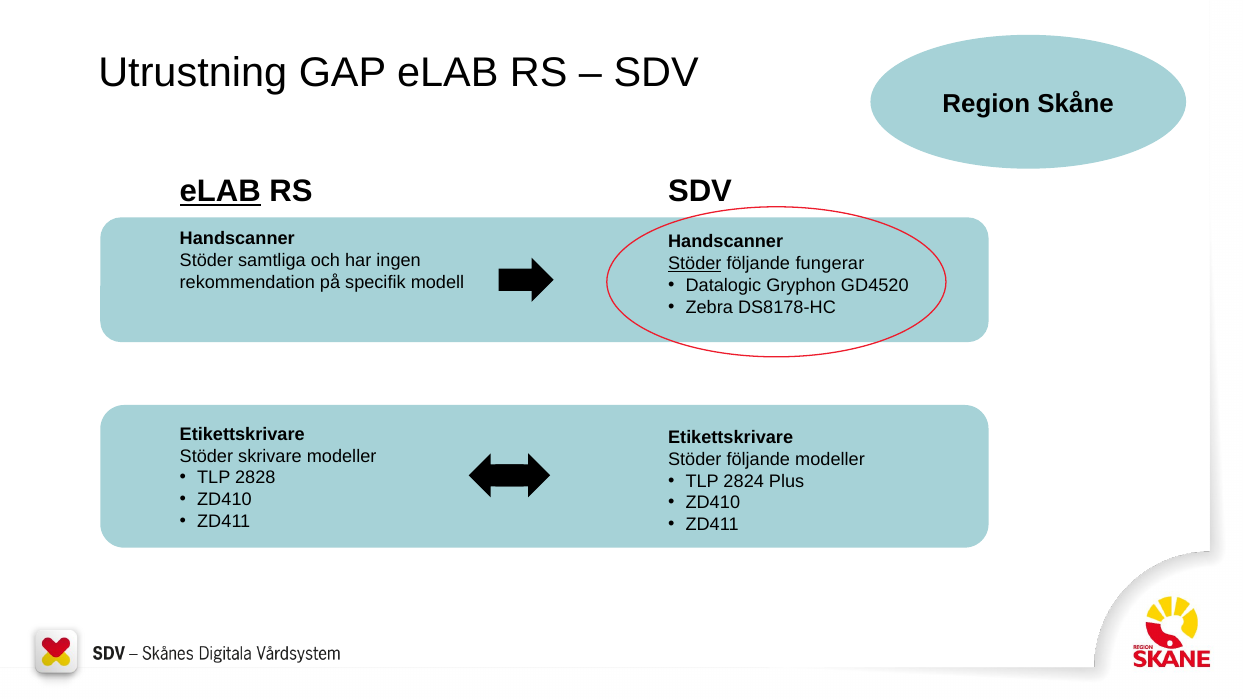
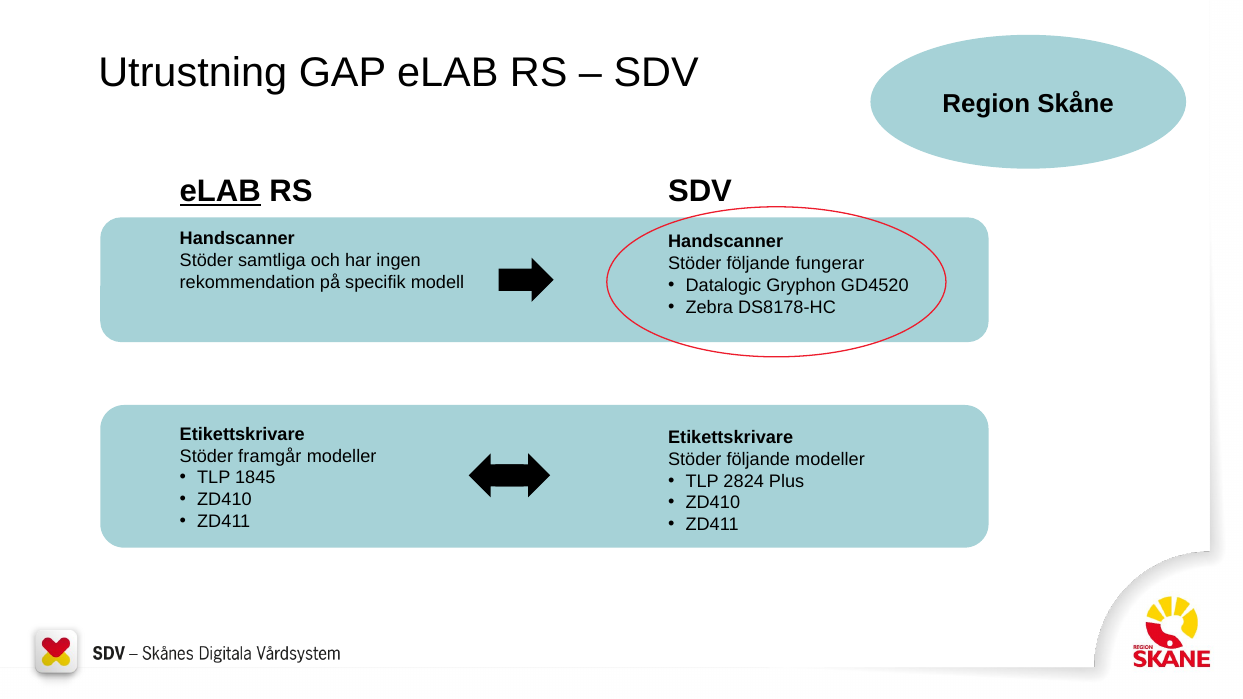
Stöder at (695, 264) underline: present -> none
skrivare: skrivare -> framgår
2828: 2828 -> 1845
